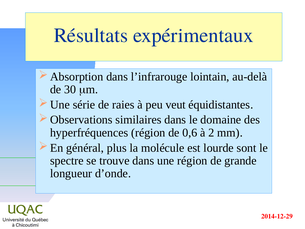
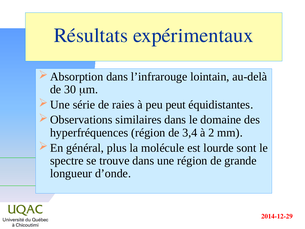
veut: veut -> peut
0,6: 0,6 -> 3,4
